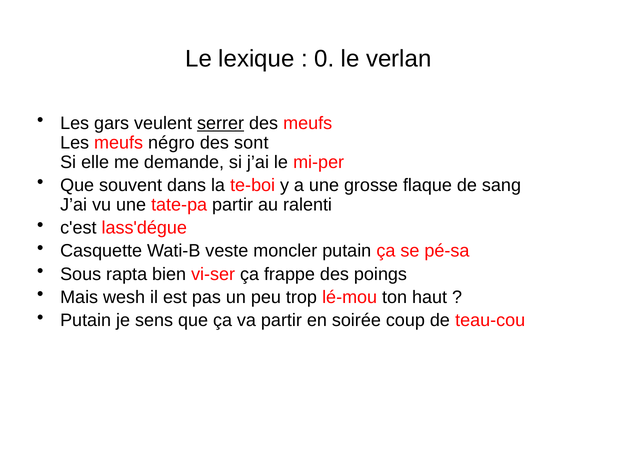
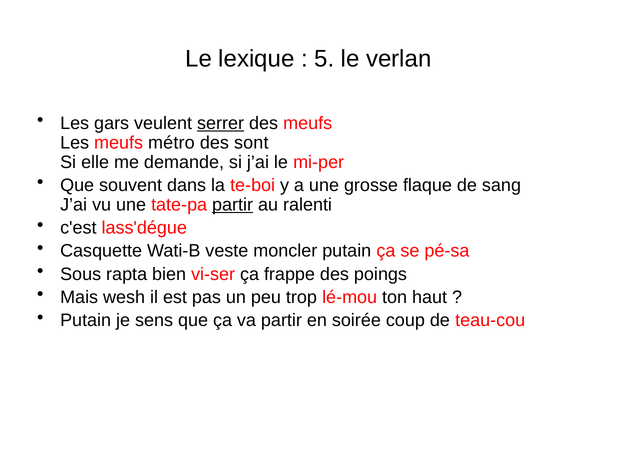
0: 0 -> 5
négro: négro -> métro
partir at (233, 205) underline: none -> present
